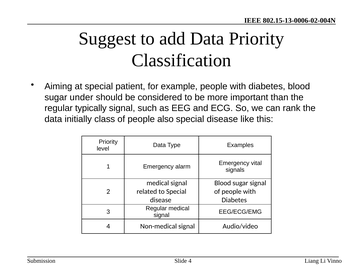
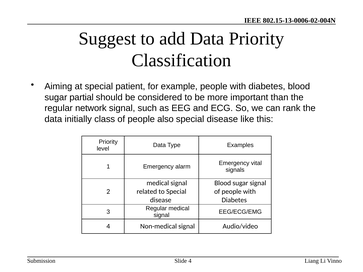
under: under -> partial
typically: typically -> network
